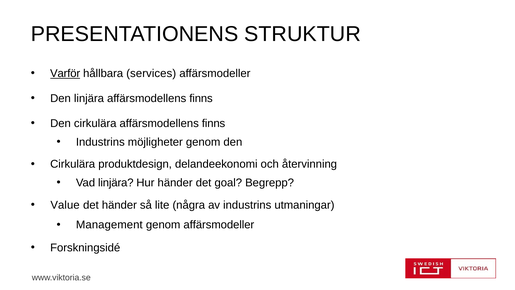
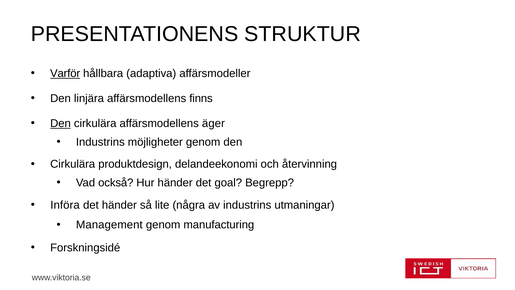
services: services -> adaptiva
Den at (61, 123) underline: none -> present
cirkulära affärsmodellens finns: finns -> äger
Vad linjära: linjära -> också
Value: Value -> Införa
genom affärsmodeller: affärsmodeller -> manufacturing
